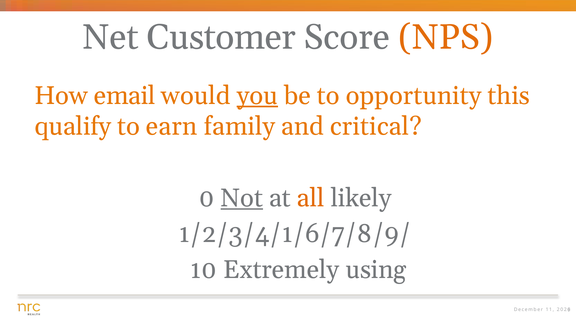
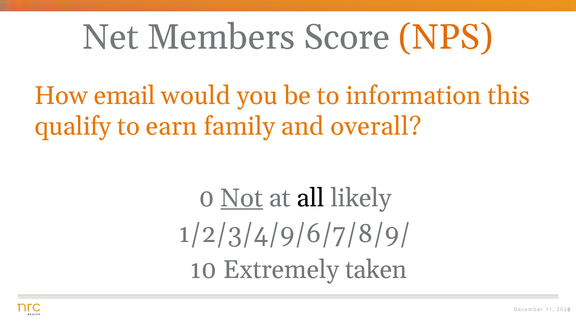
Customer: Customer -> Members
you underline: present -> none
opportunity: opportunity -> information
critical: critical -> overall
all colour: orange -> black
1/2/3/4/1/6/7/8/9/: 1/2/3/4/1/6/7/8/9/ -> 1/2/3/4/9/6/7/8/9/
using: using -> taken
